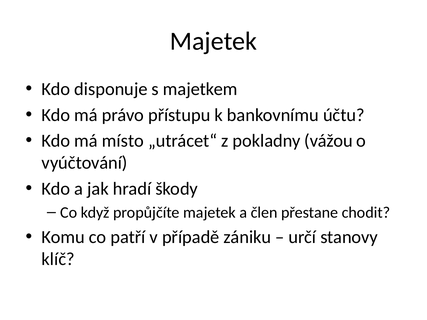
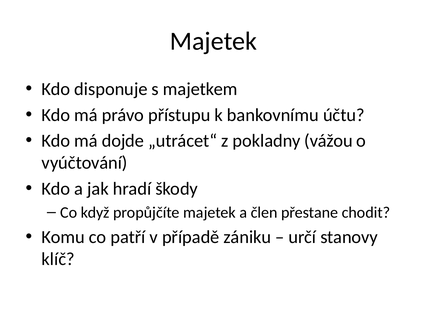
místo: místo -> dojde
